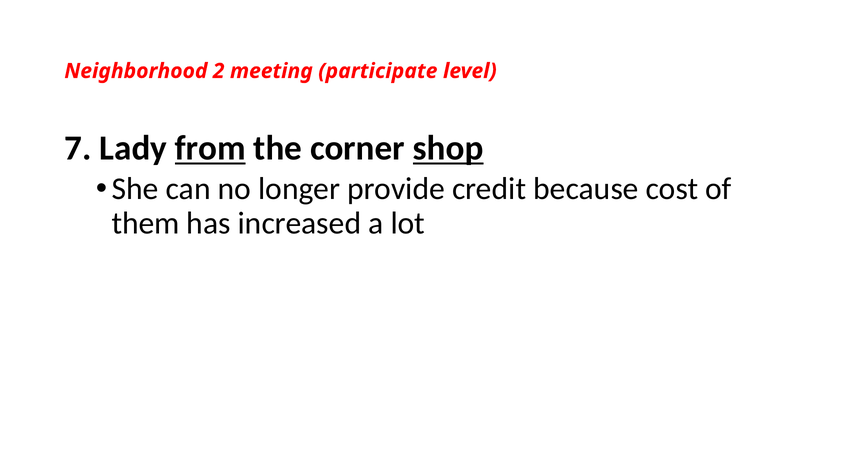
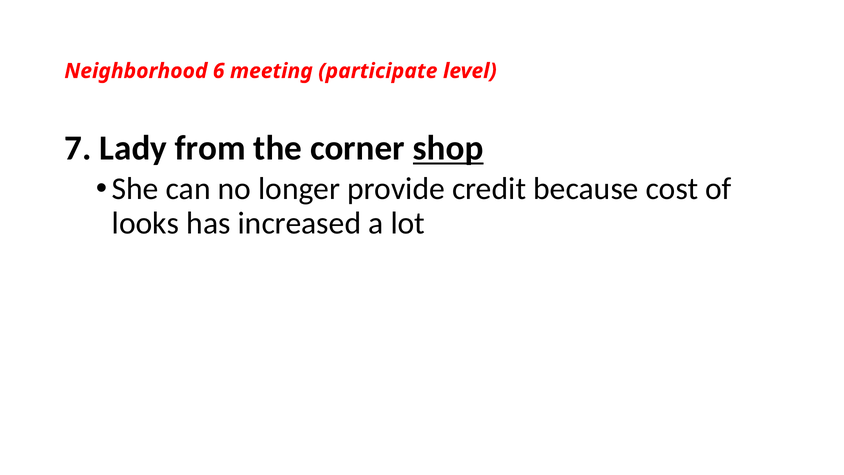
2: 2 -> 6
from underline: present -> none
them: them -> looks
